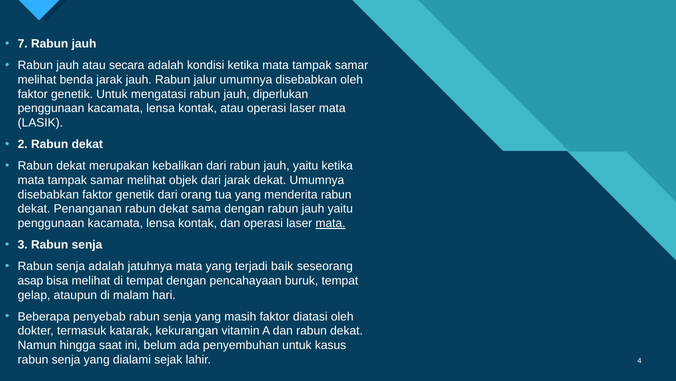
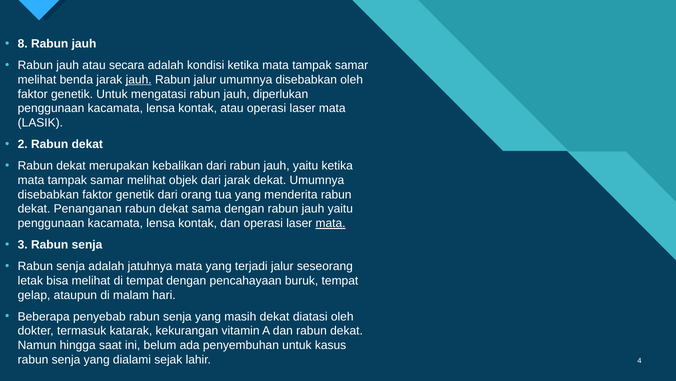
7: 7 -> 8
jauh at (139, 80) underline: none -> present
terjadi baik: baik -> jalur
asap: asap -> letak
masih faktor: faktor -> dekat
